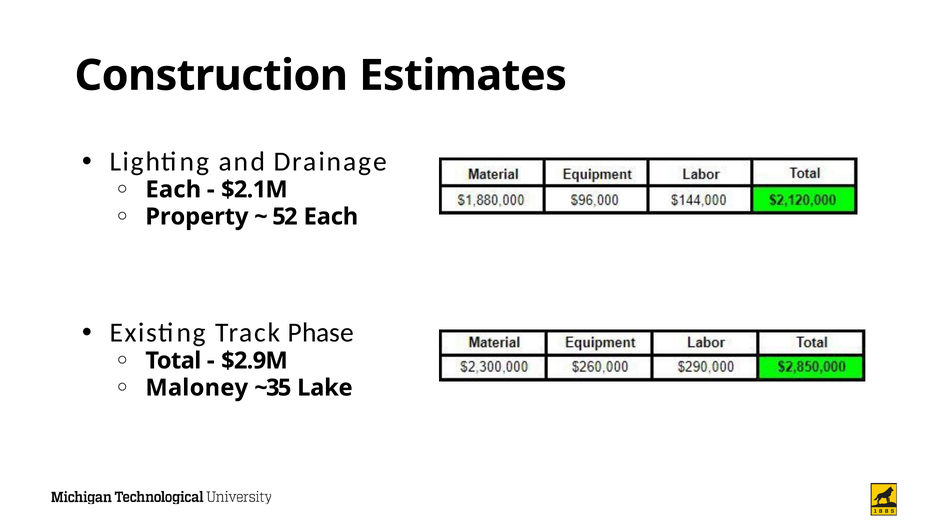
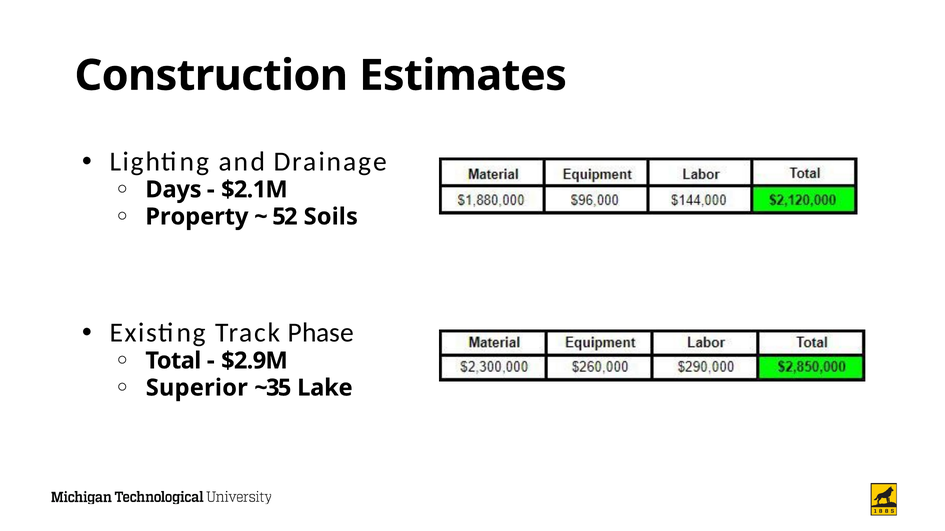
Each at (173, 190): Each -> Days
52 Each: Each -> Soils
Maloney: Maloney -> Superior
